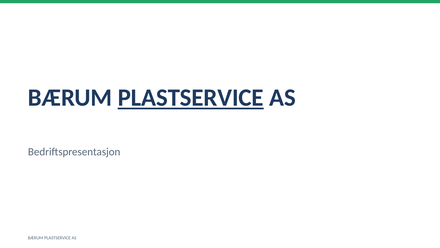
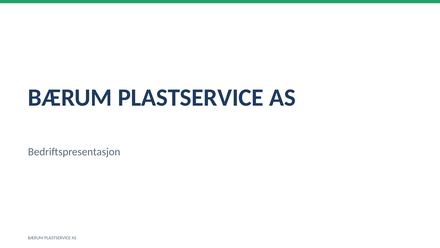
PLASTSERVICE at (191, 98) underline: present -> none
